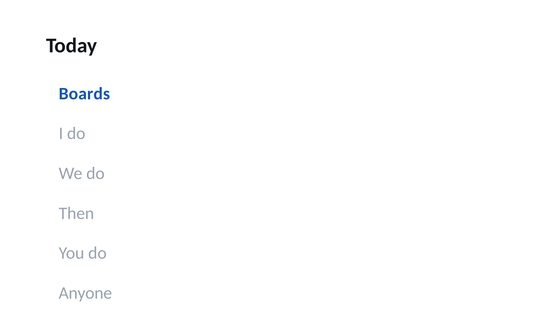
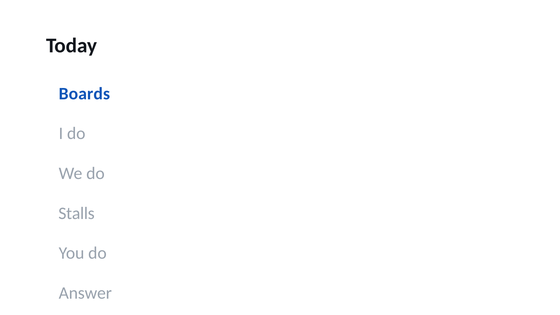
Then: Then -> Stalls
Anyone: Anyone -> Answer
